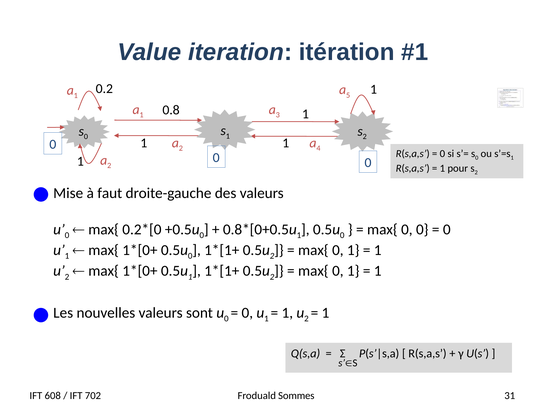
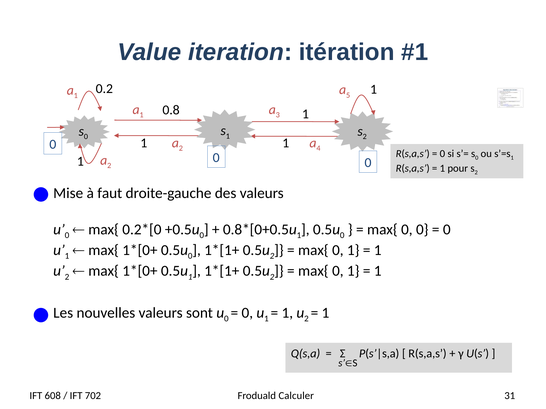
Sommes: Sommes -> Calculer
